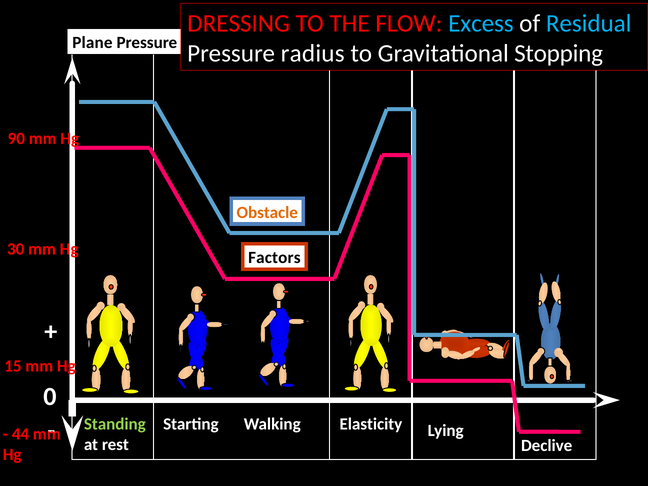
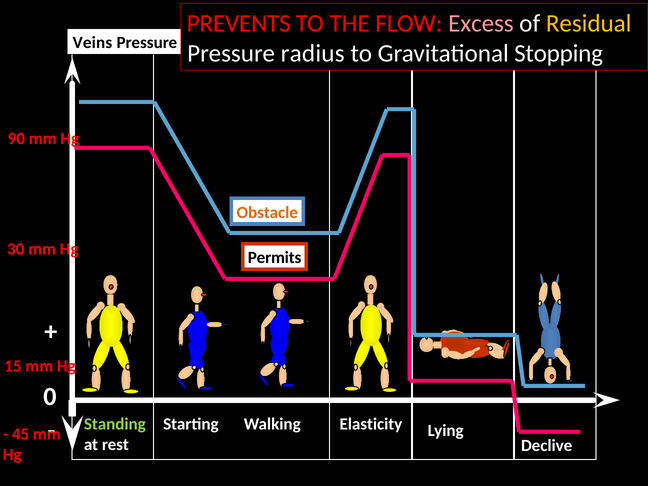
DRESSING: DRESSING -> PREVENTS
Excess colour: light blue -> pink
Residual colour: light blue -> yellow
Plane: Plane -> Veins
Factors: Factors -> Permits
44: 44 -> 45
